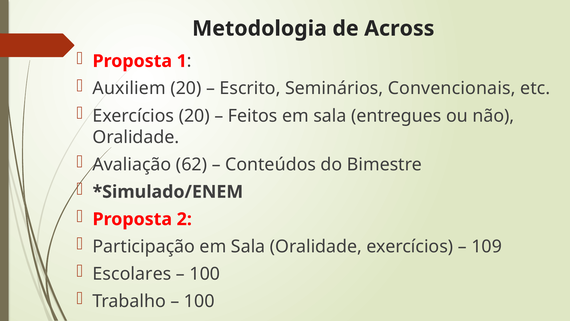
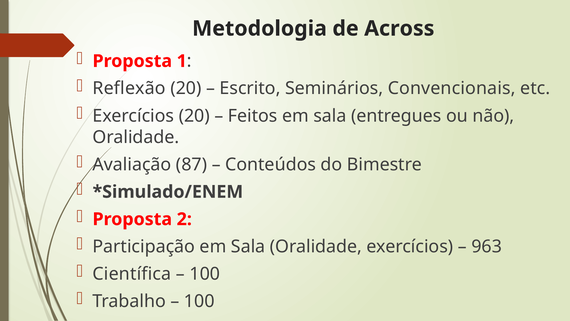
Auxiliem: Auxiliem -> Reflexão
62: 62 -> 87
109: 109 -> 963
Escolares: Escolares -> Científica
